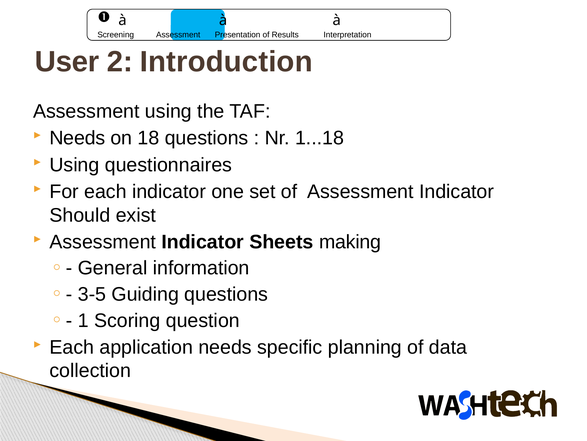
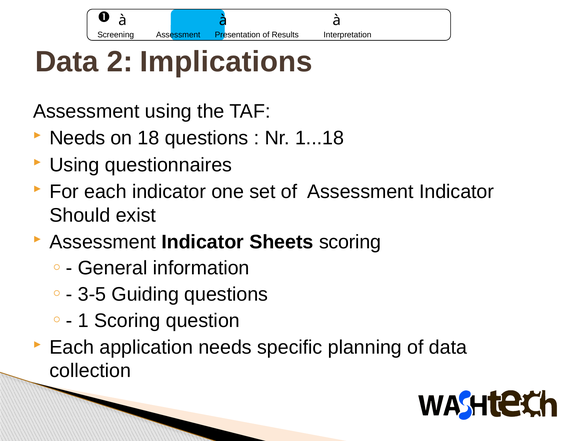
User at (67, 62): User -> Data
Introduction: Introduction -> Implications
Sheets making: making -> scoring
